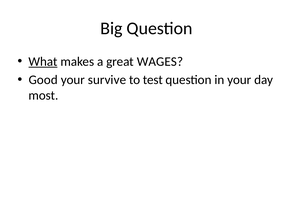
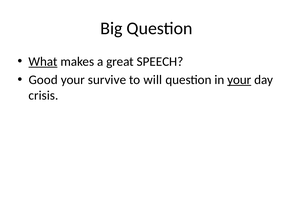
WAGES: WAGES -> SPEECH
test: test -> will
your at (239, 80) underline: none -> present
most: most -> crisis
